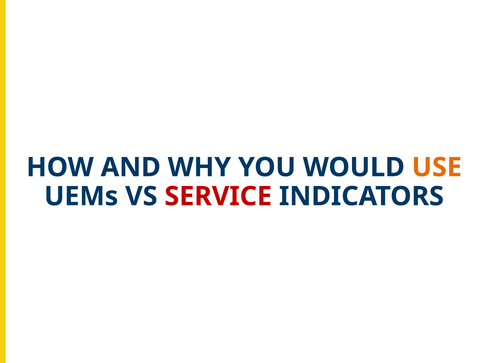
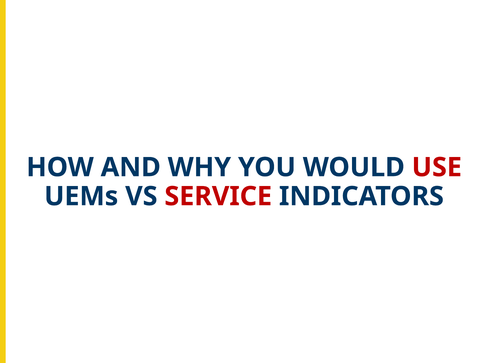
USE colour: orange -> red
